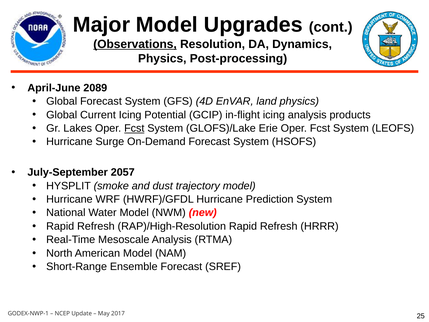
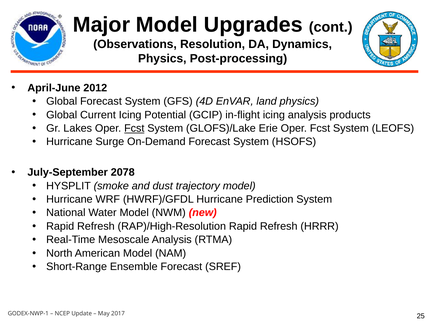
Observations underline: present -> none
2089: 2089 -> 2012
2057: 2057 -> 2078
